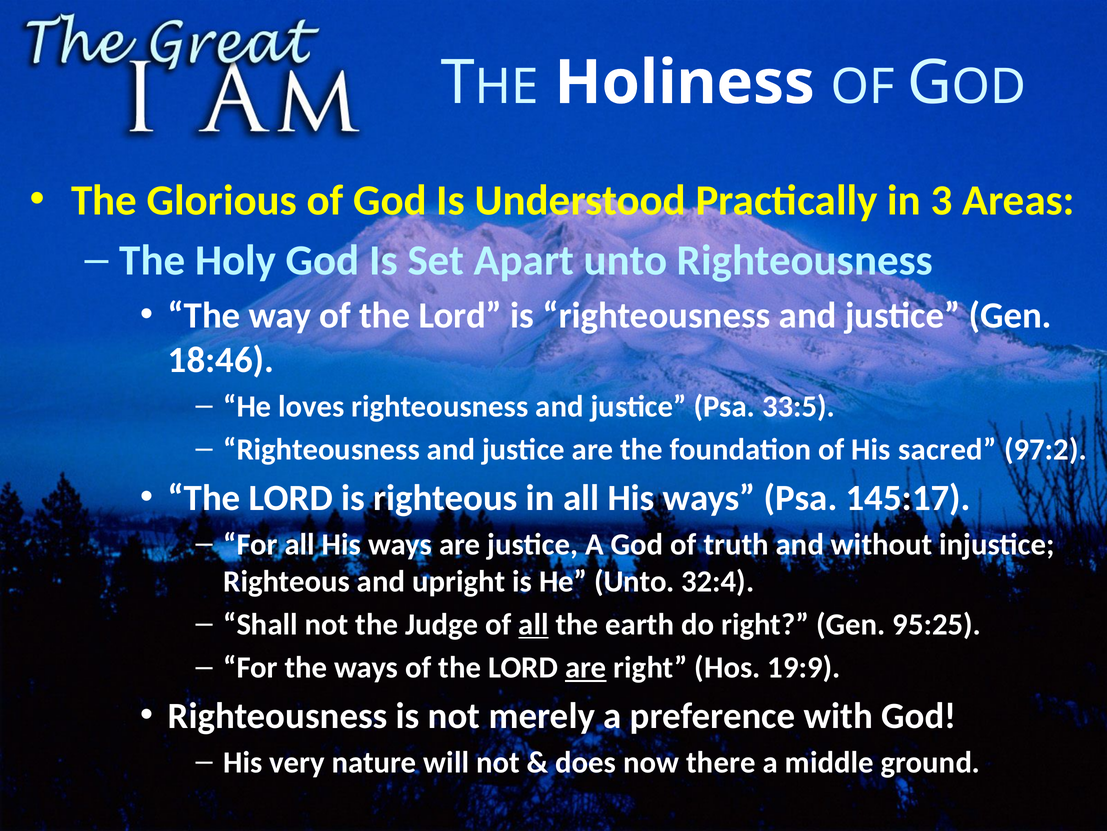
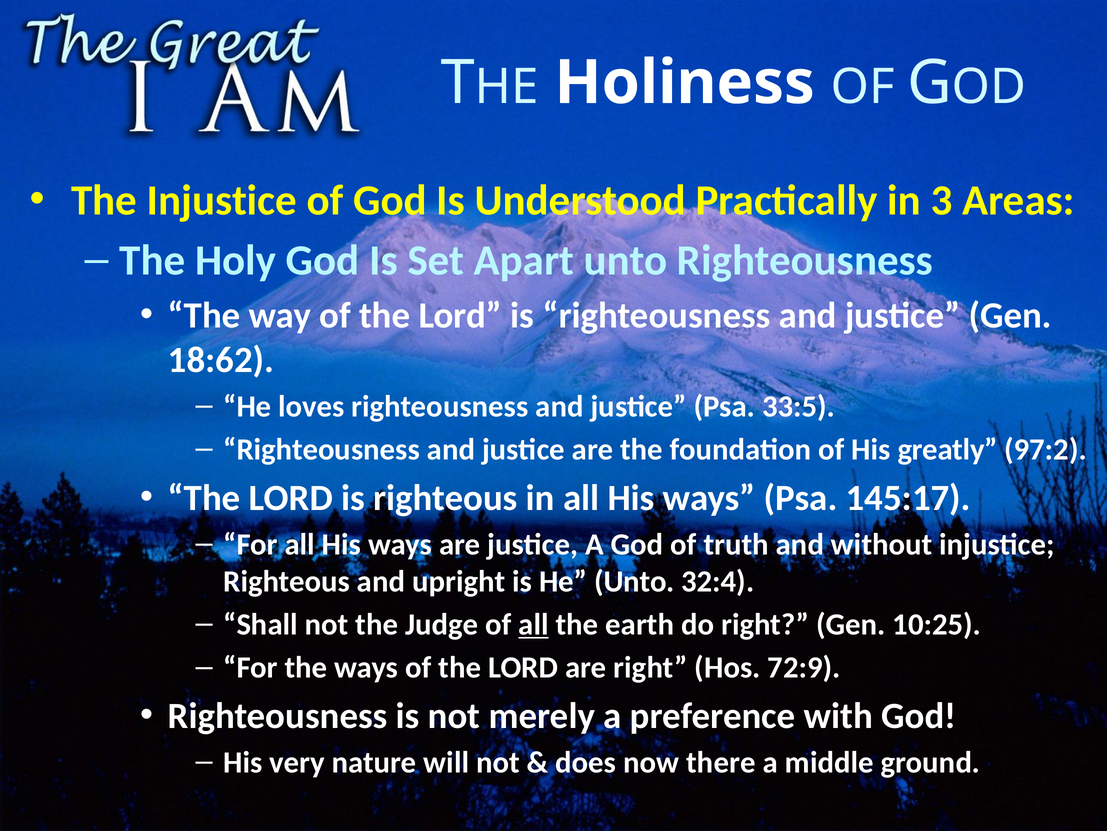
The Glorious: Glorious -> Injustice
18:46: 18:46 -> 18:62
sacred: sacred -> greatly
95:25: 95:25 -> 10:25
are at (586, 667) underline: present -> none
19:9: 19:9 -> 72:9
